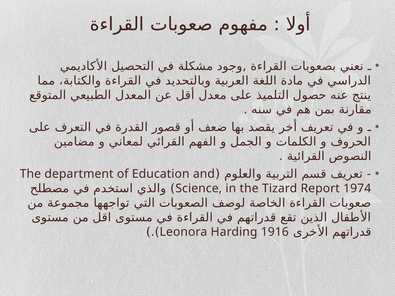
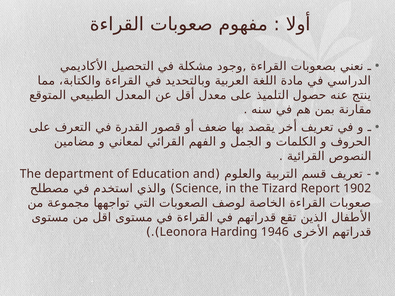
1974: 1974 -> 1902
1916: 1916 -> 1946
